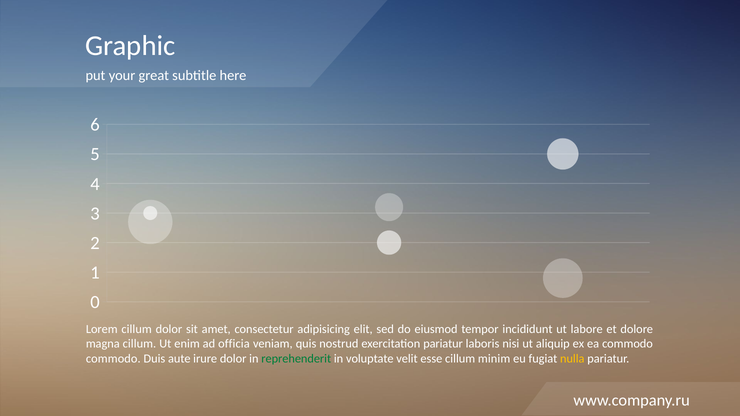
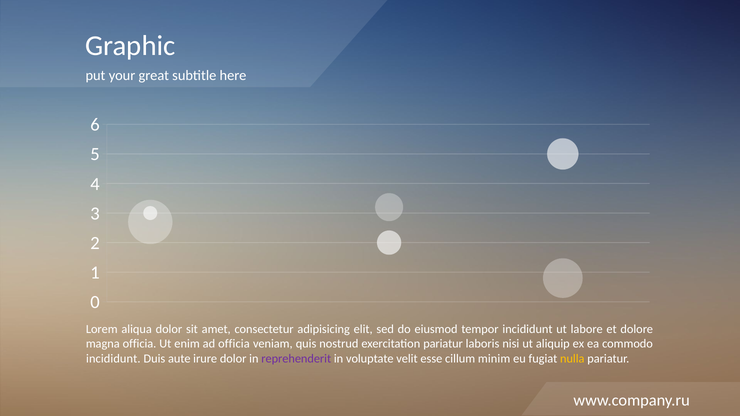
Lorem cillum: cillum -> aliqua
magna cillum: cillum -> officia
commodo at (113, 359): commodo -> incididunt
reprehenderit colour: green -> purple
